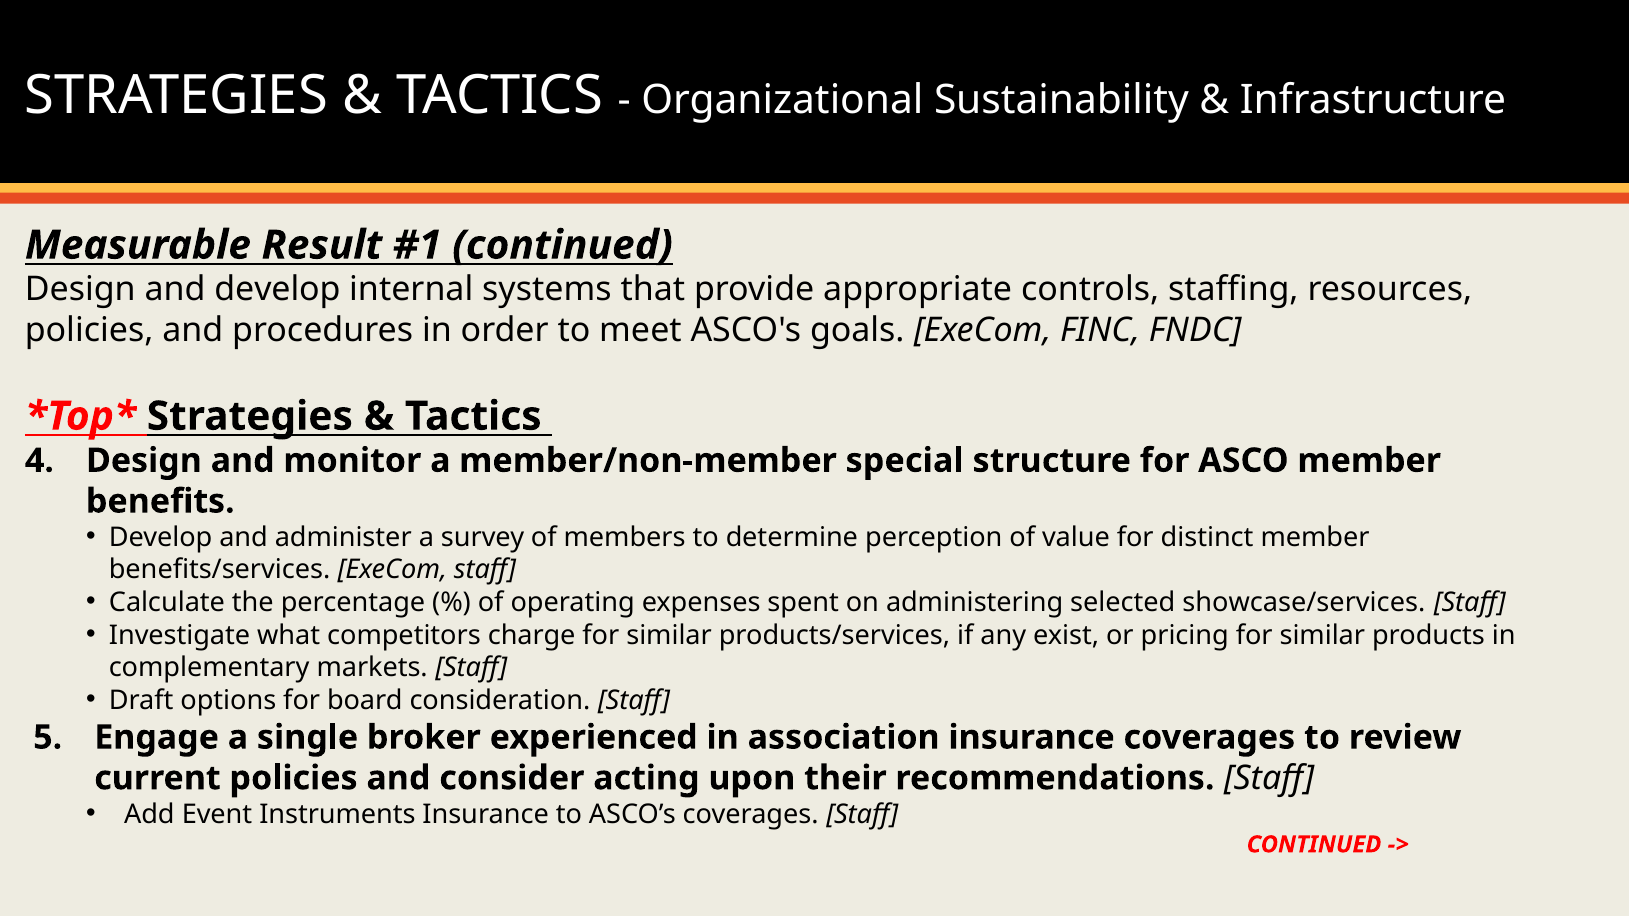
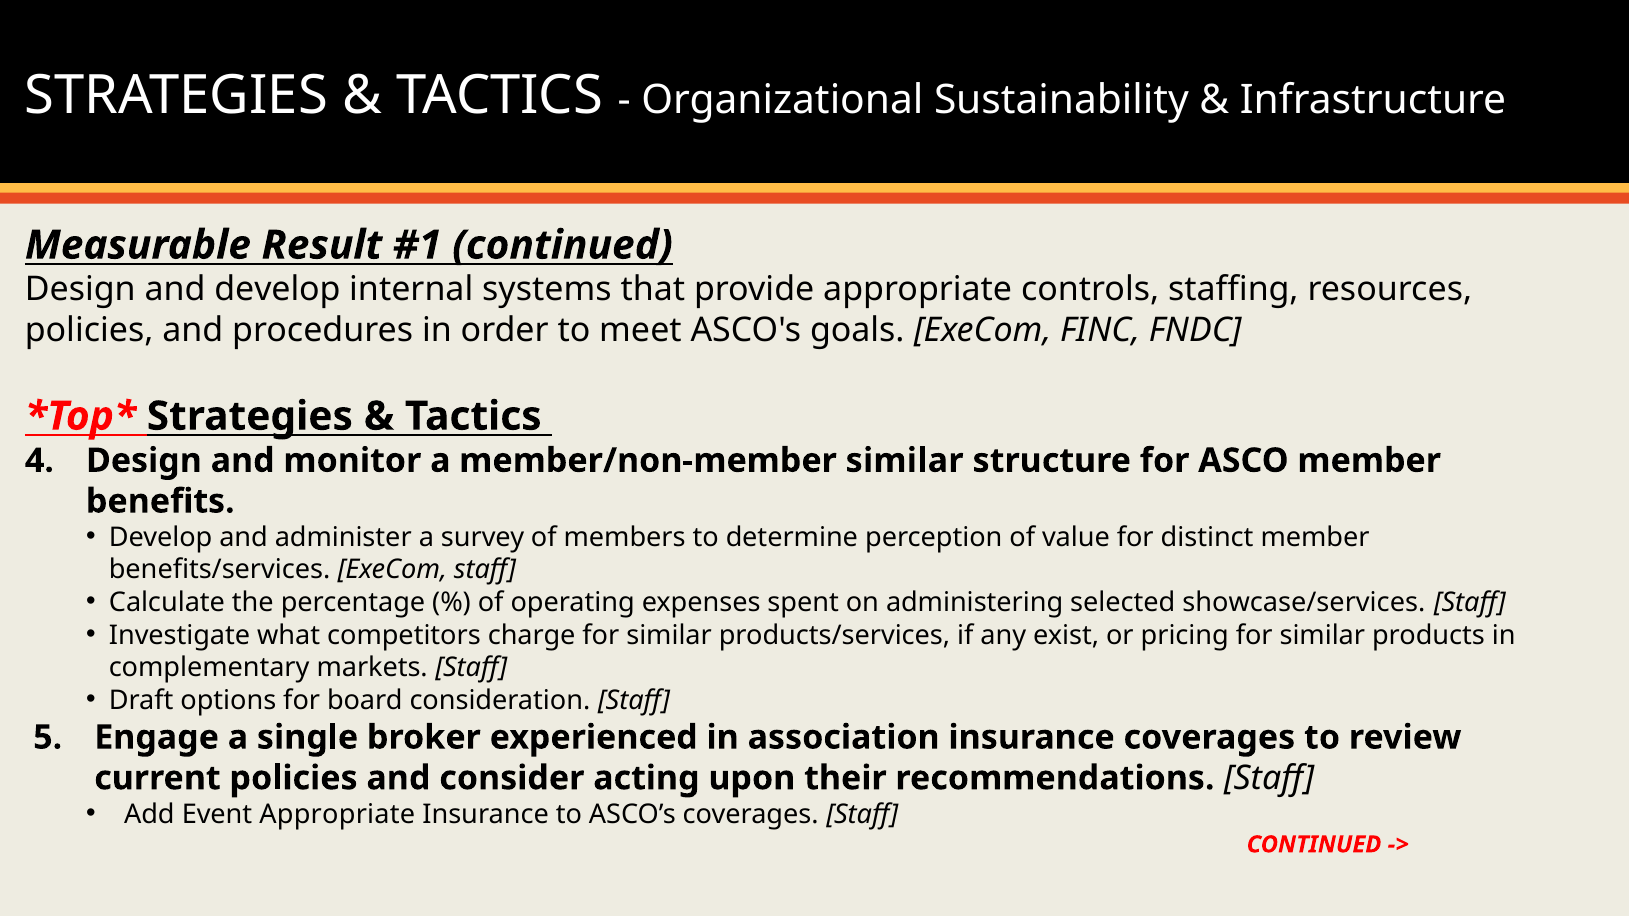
member/non-member special: special -> similar
Event Instruments: Instruments -> Appropriate
